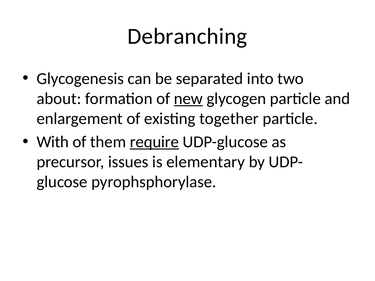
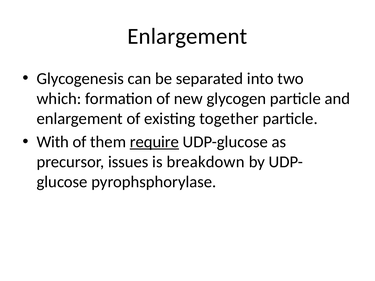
Debranching at (187, 36): Debranching -> Enlargement
about: about -> which
new underline: present -> none
elementary: elementary -> breakdown
